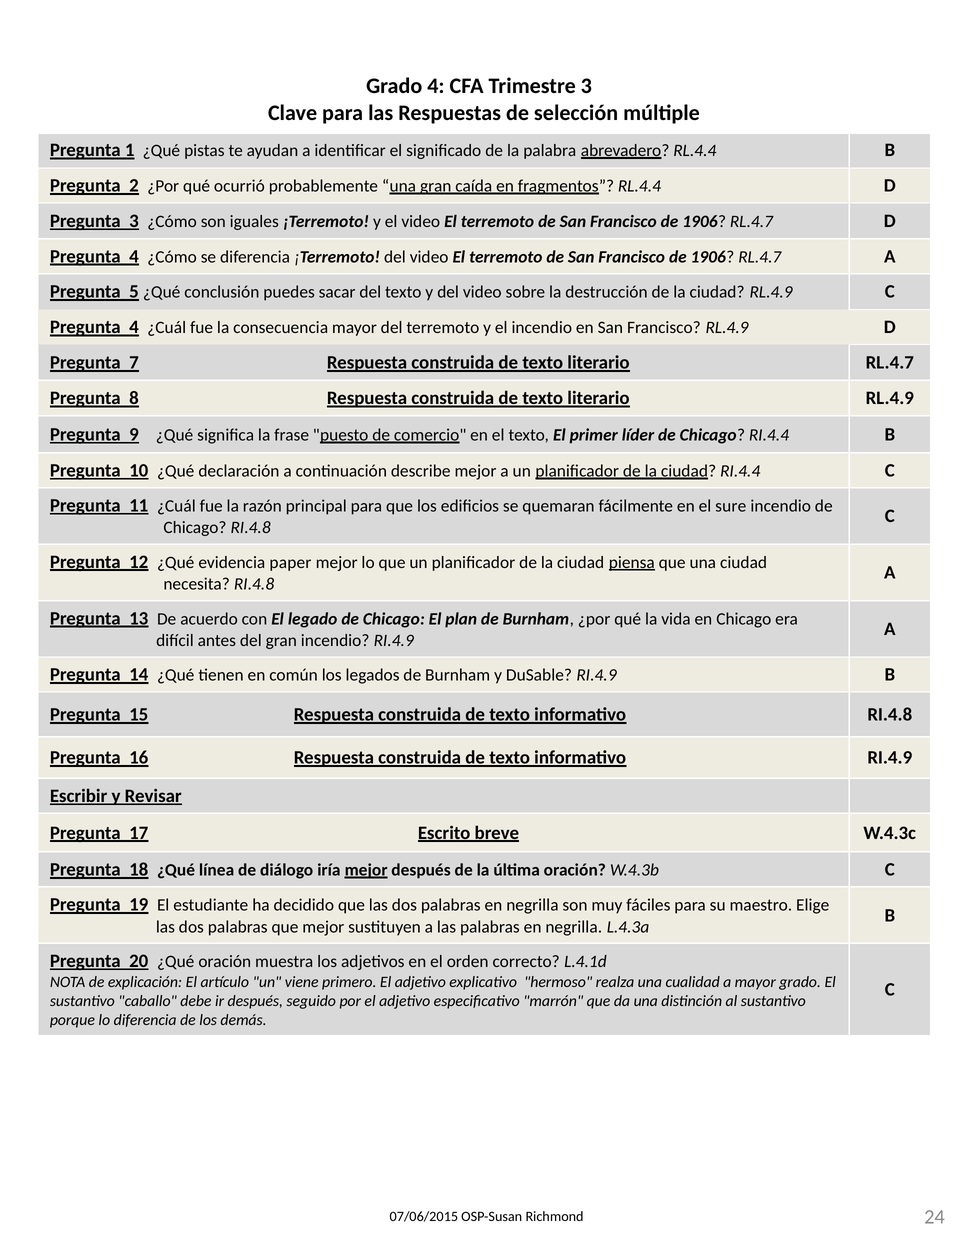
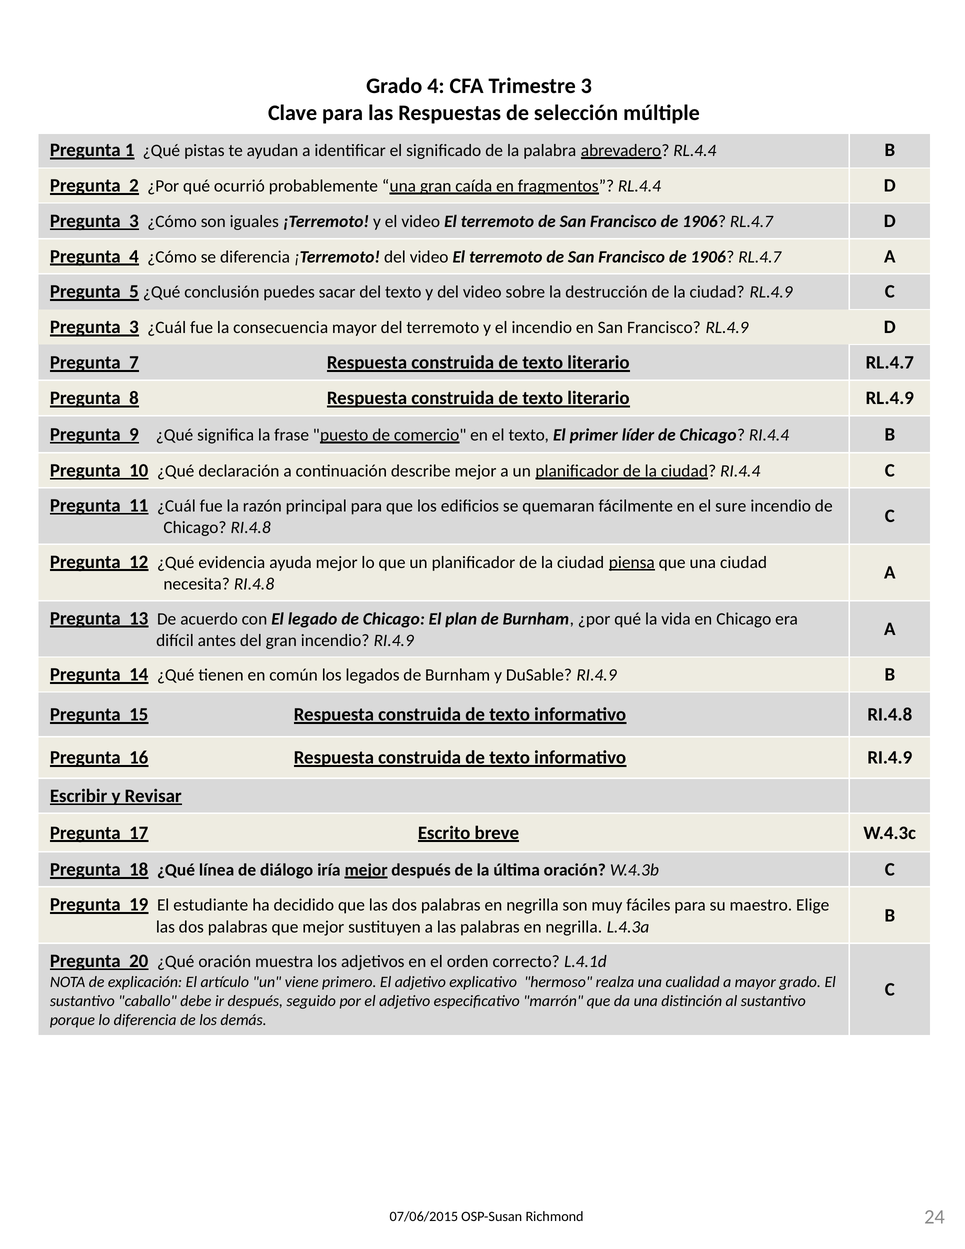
4 at (134, 327): 4 -> 3
paper: paper -> ayuda
